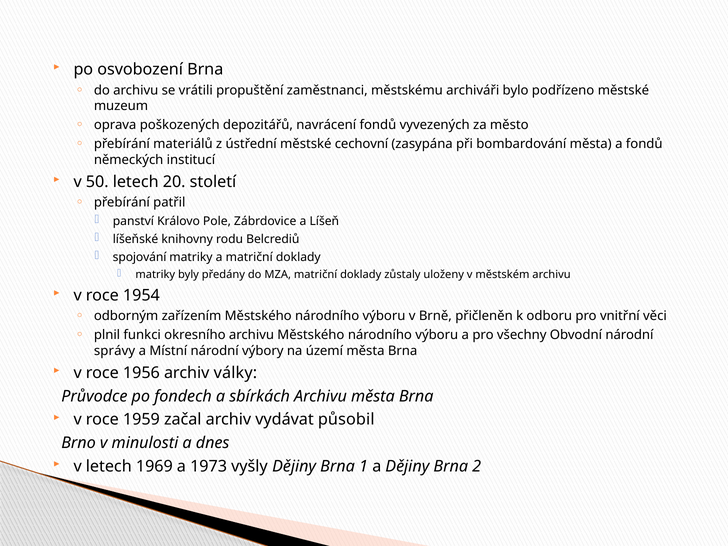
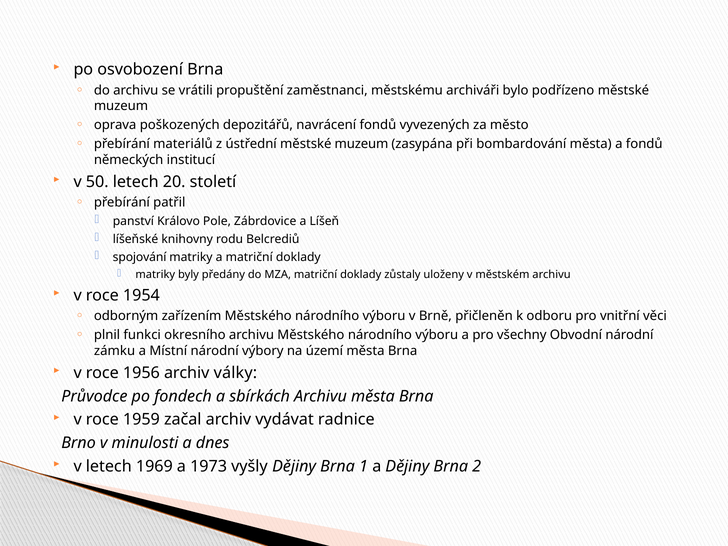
ústřední městské cechovní: cechovní -> muzeum
správy: správy -> zámku
působil: působil -> radnice
